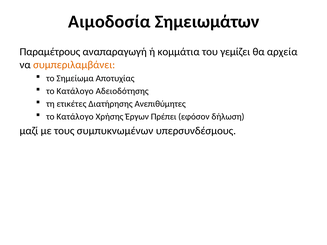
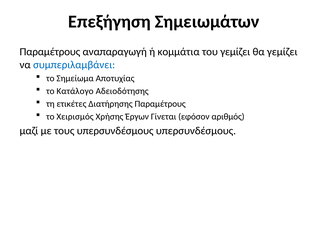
Αιμοδοσία: Αιμοδοσία -> Επεξήγηση
θα αρχεία: αρχεία -> γεμίζει
συμπεριλαμβάνει colour: orange -> blue
Διατήρησης Ανεπιθύμητες: Ανεπιθύμητες -> Παραμέτρους
Κατάλογο at (75, 117): Κατάλογο -> Χειρισμός
Πρέπει: Πρέπει -> Γίνεται
δήλωση: δήλωση -> αριθμός
τους συμπυκνωμένων: συμπυκνωμένων -> υπερσυνδέσμους
